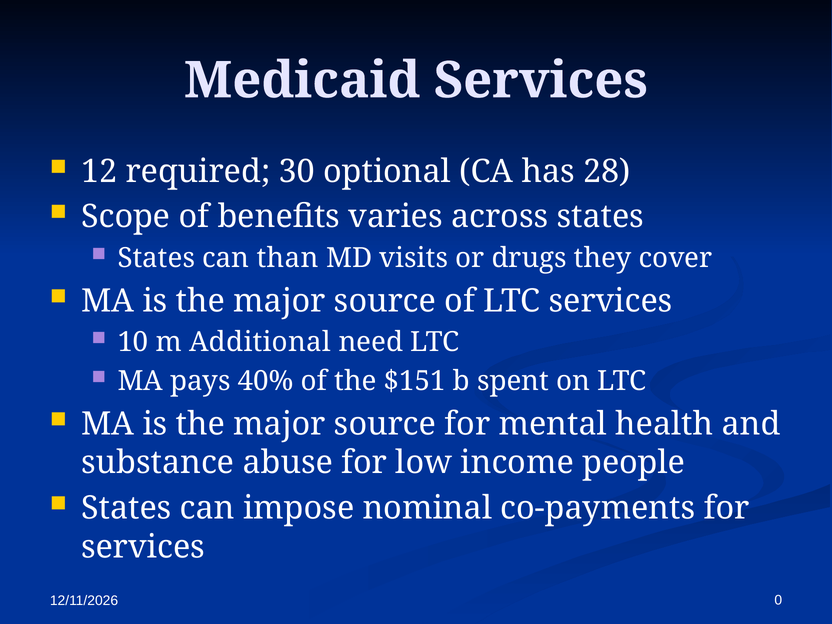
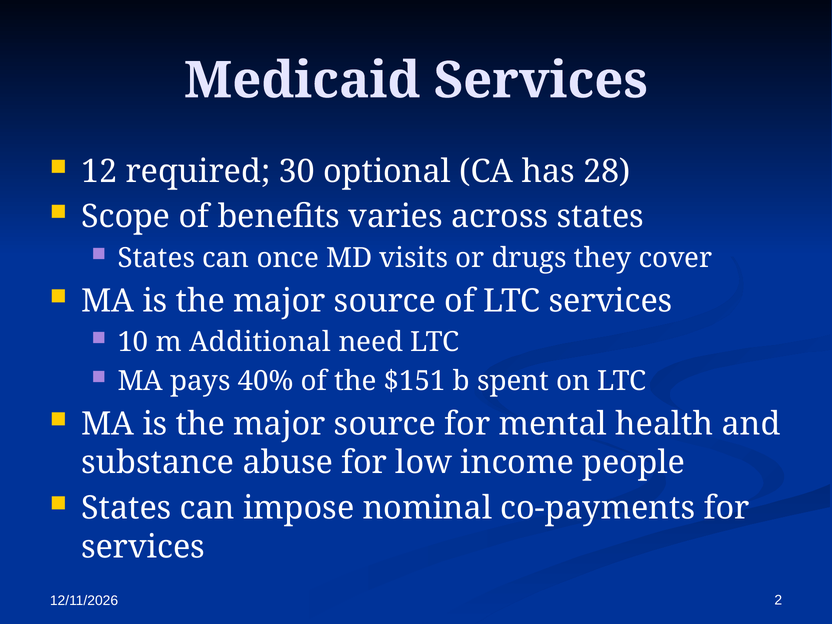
than: than -> once
0: 0 -> 2
